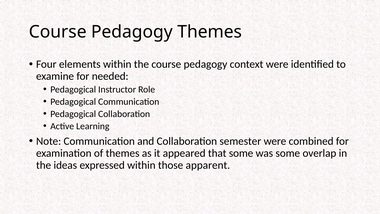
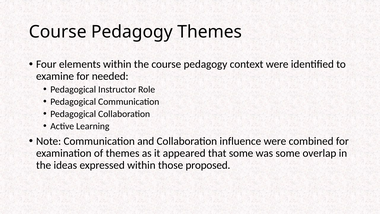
semester: semester -> influence
apparent: apparent -> proposed
